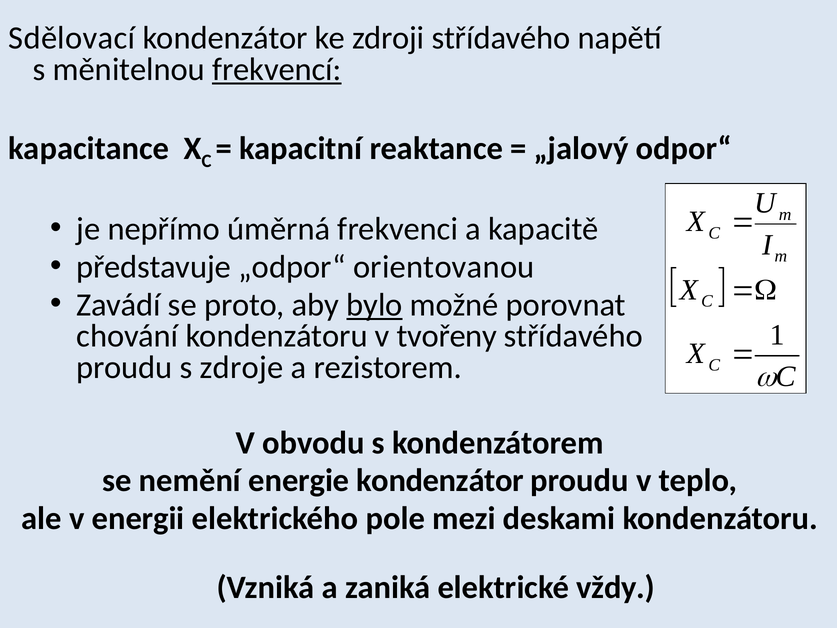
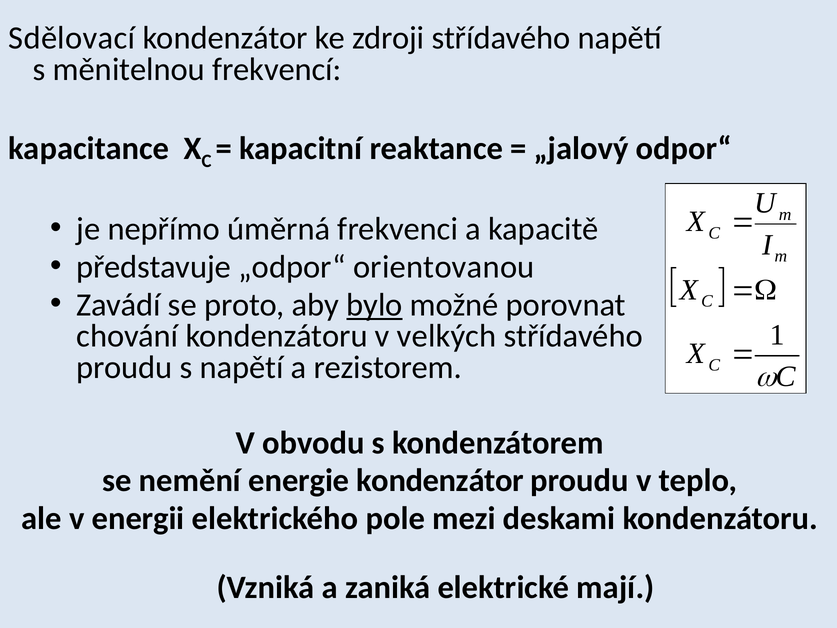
frekvencí underline: present -> none
tvořeny: tvořeny -> velkých
s zdroje: zdroje -> napětí
vždy: vždy -> mají
